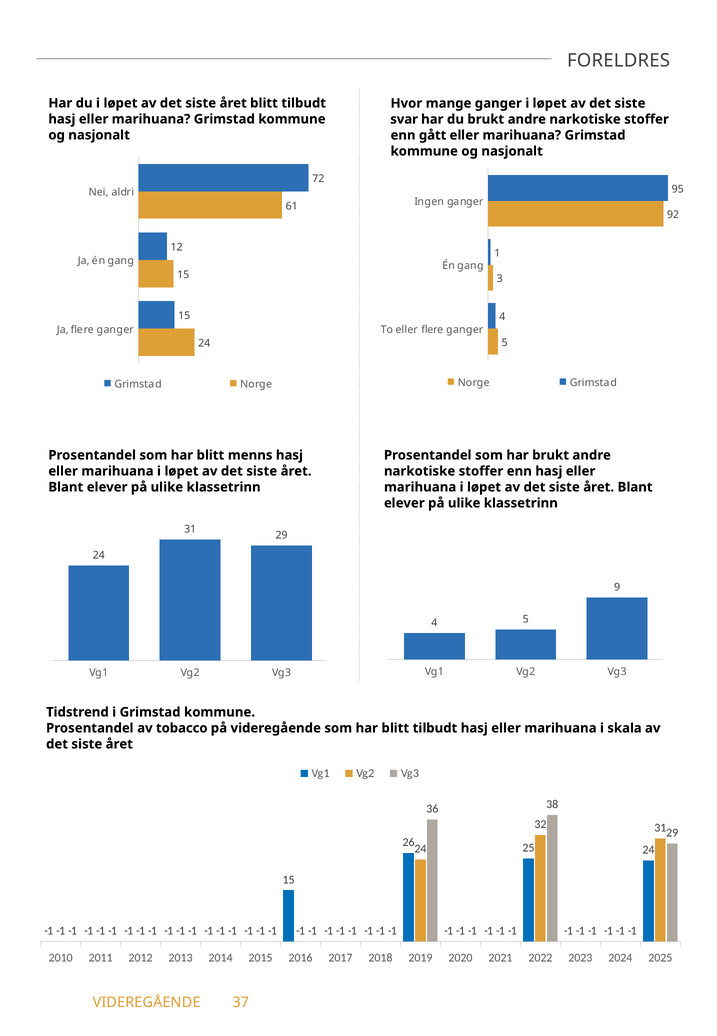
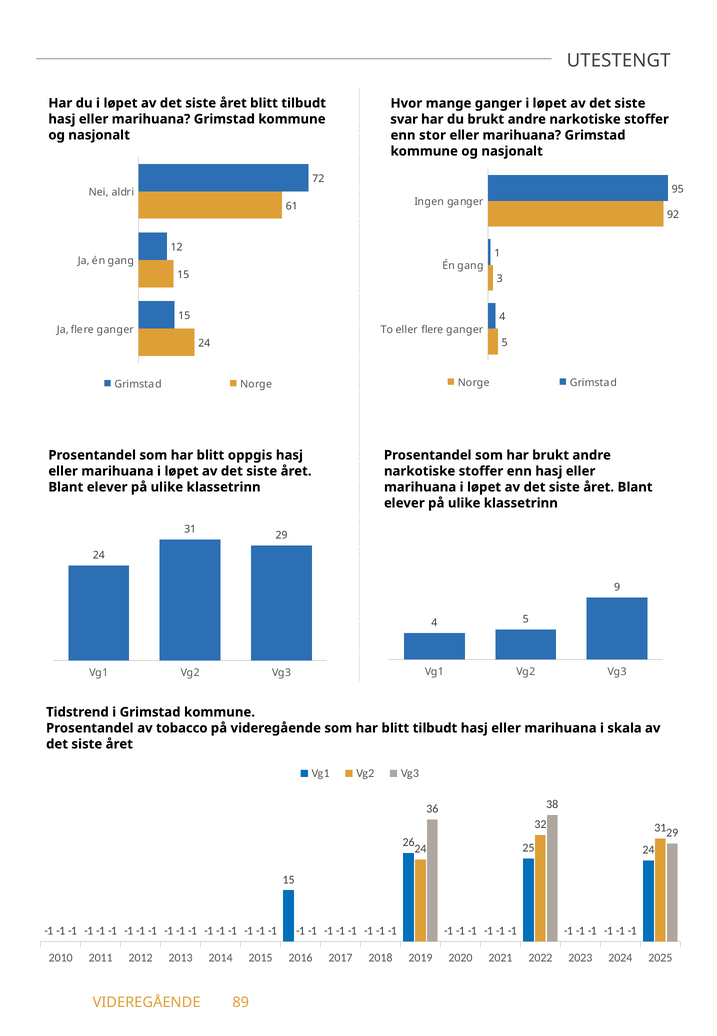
FORELDRES: FORELDRES -> UTESTENGT
gått: gått -> stor
menns: menns -> oppgis
37: 37 -> 89
